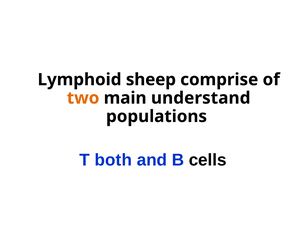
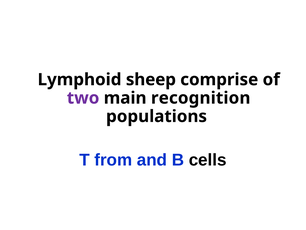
two colour: orange -> purple
understand: understand -> recognition
both: both -> from
